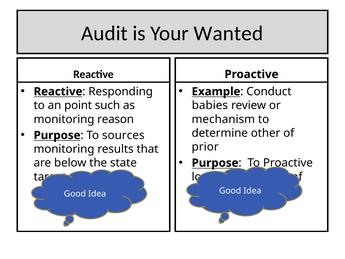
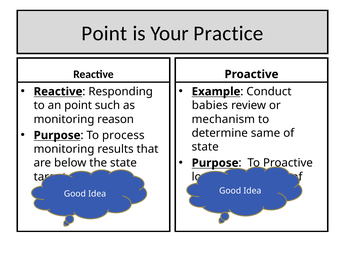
Audit at (104, 33): Audit -> Point
Wanted: Wanted -> Practice
sources: sources -> process
other: other -> same
prior at (205, 147): prior -> state
